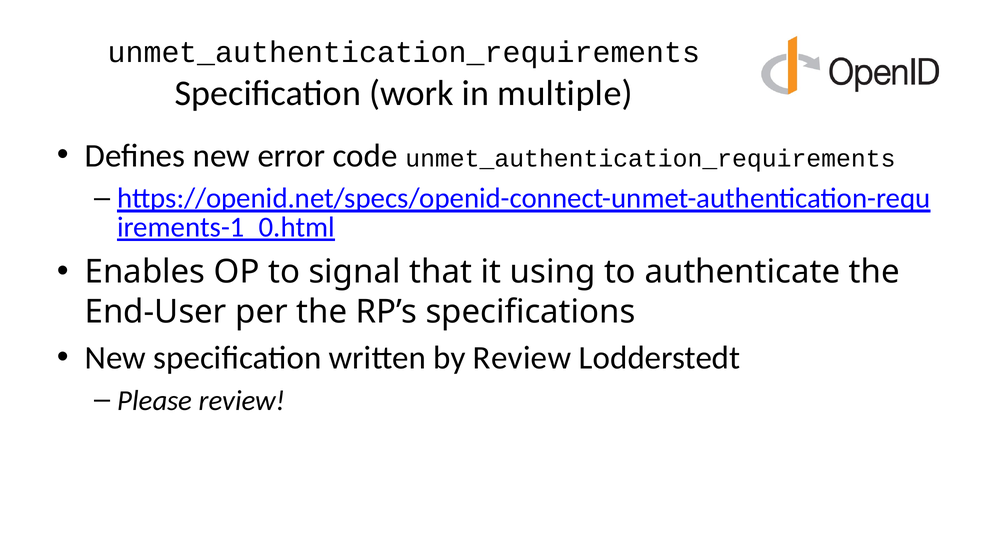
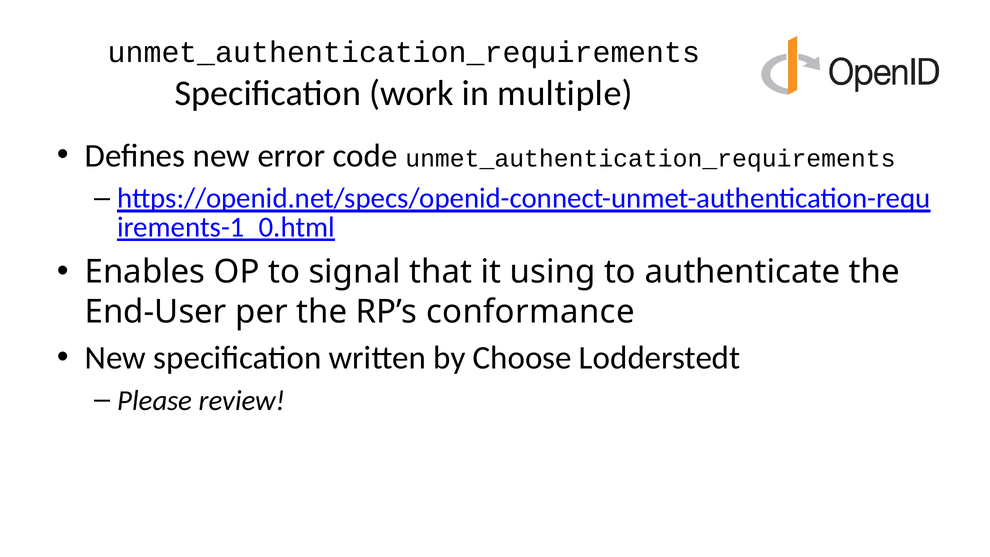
specifications: specifications -> conformance
by Review: Review -> Choose
